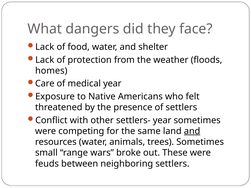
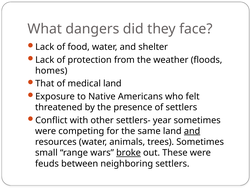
Care: Care -> That
medical year: year -> land
broke underline: none -> present
